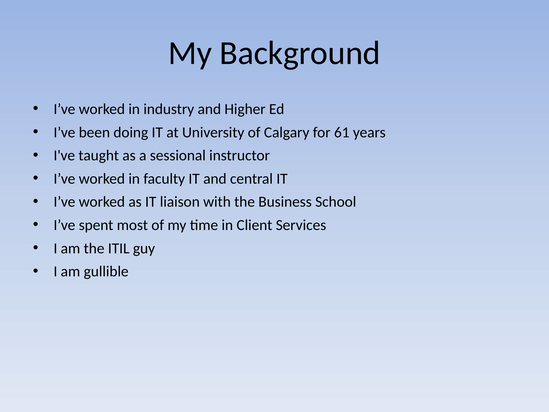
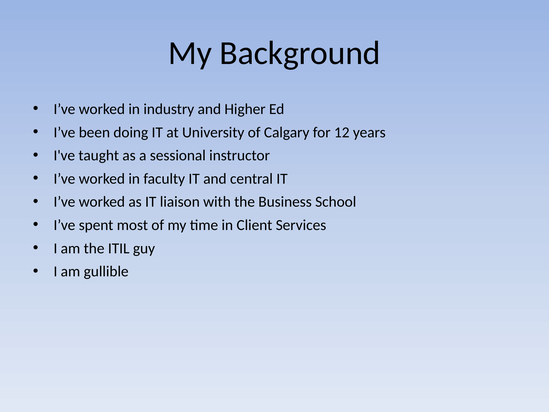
61: 61 -> 12
